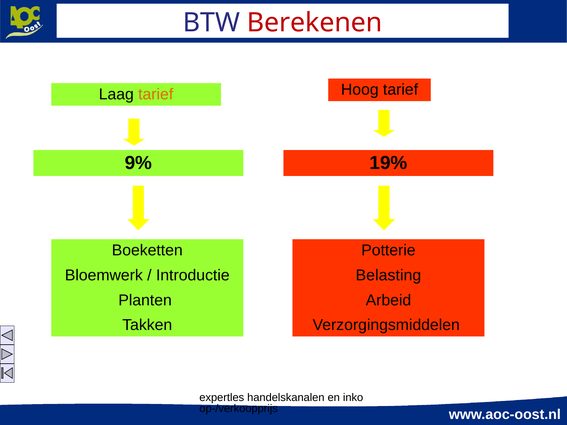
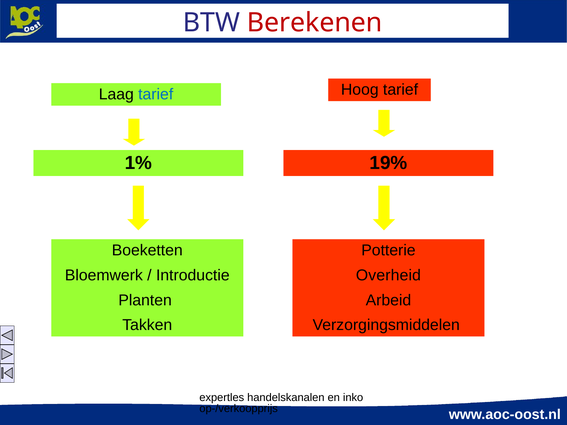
tarief at (156, 94) colour: orange -> blue
9%: 9% -> 1%
Belasting: Belasting -> Overheid
